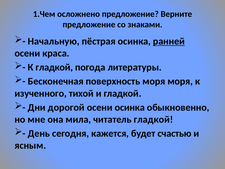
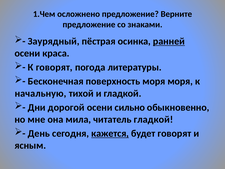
Начальную: Начальную -> Заурядный
К гладкой: гладкой -> говорят
изученного: изученного -> начальную
осени осинка: осинка -> сильно
кажется underline: none -> present
будет счастью: счастью -> говорят
